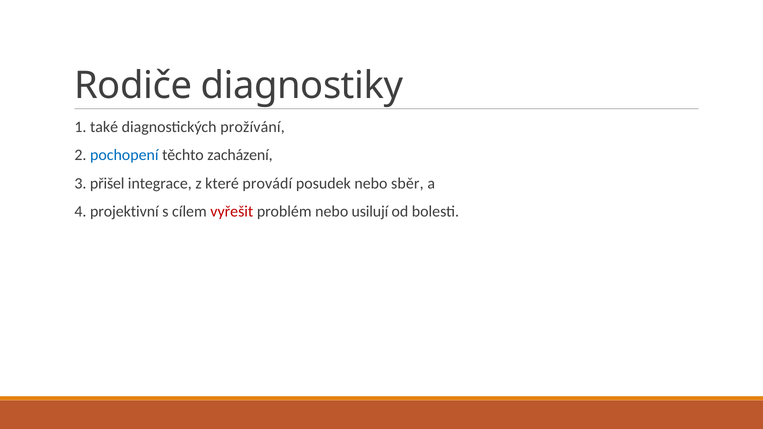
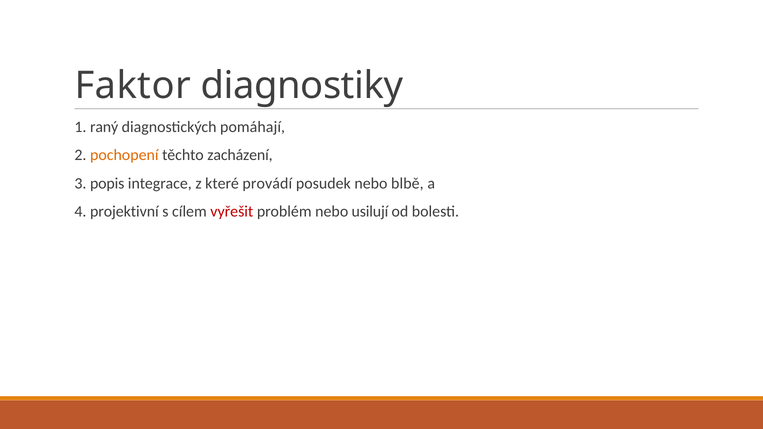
Rodiče: Rodiče -> Faktor
také: také -> raný
prožívání: prožívání -> pomáhají
pochopení colour: blue -> orange
přišel: přišel -> popis
sběr: sběr -> blbě
